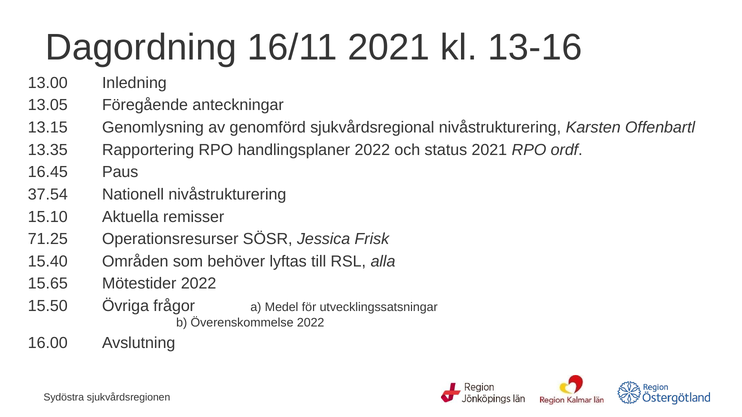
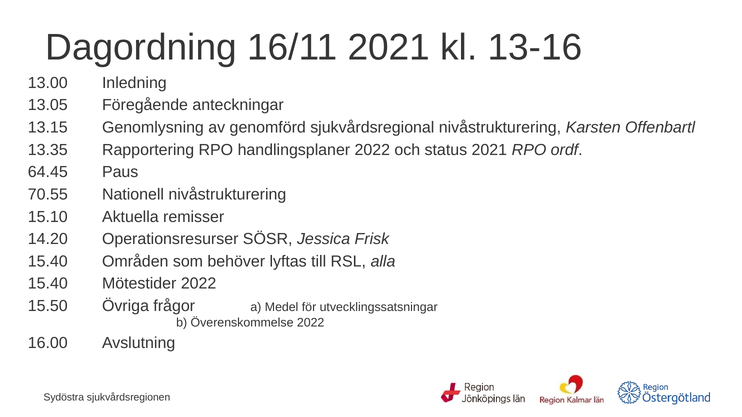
16.45: 16.45 -> 64.45
37.54: 37.54 -> 70.55
71.25: 71.25 -> 14.20
15.65 at (48, 284): 15.65 -> 15.40
